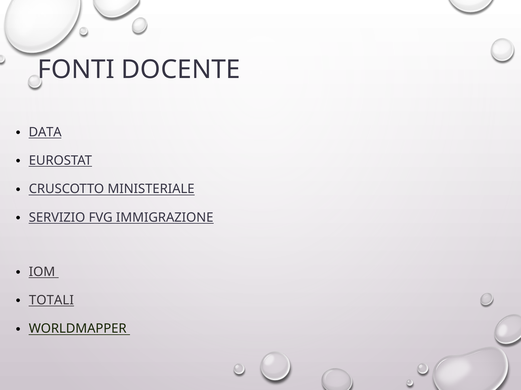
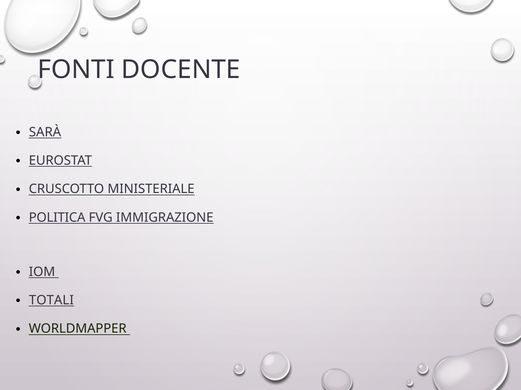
DATA: DATA -> SARÀ
SERVIZIO: SERVIZIO -> POLITICA
